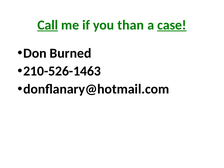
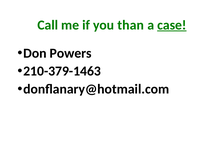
Call underline: present -> none
Burned: Burned -> Powers
210-526-1463: 210-526-1463 -> 210-379-1463
